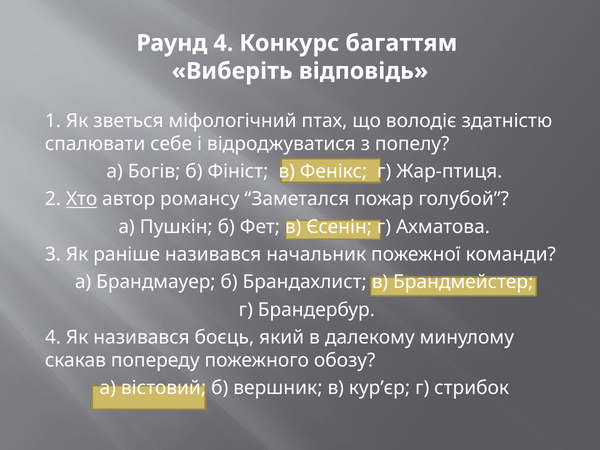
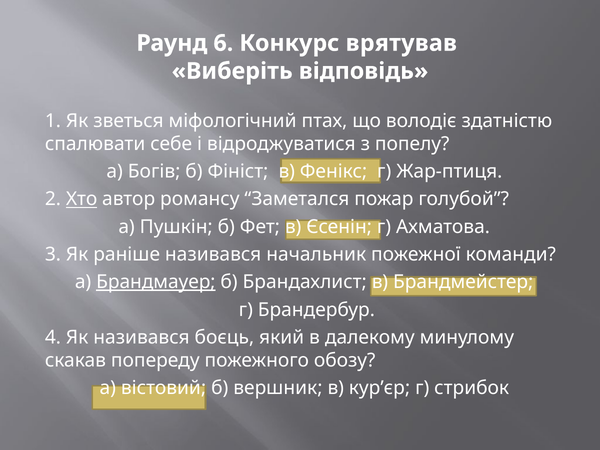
Раунд 4: 4 -> 6
багаттям: багаттям -> врятував
Брандмауер underline: none -> present
